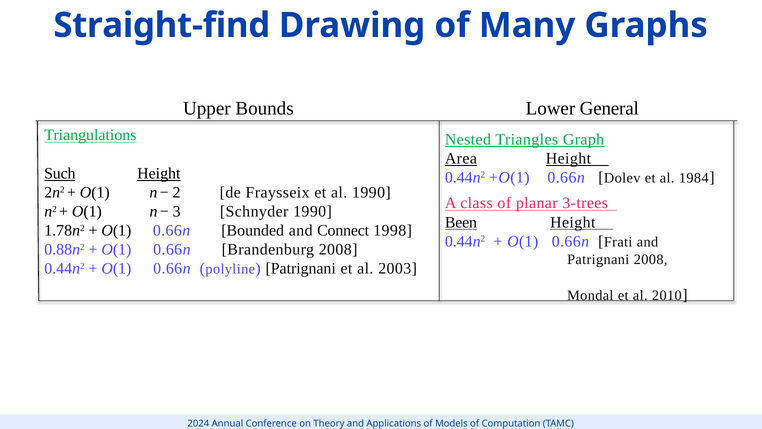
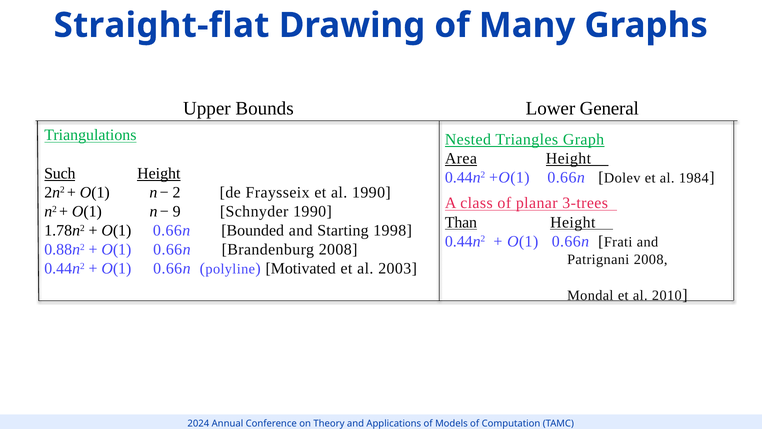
Straight-find: Straight-find -> Straight-flat
3: 3 -> 9
Been: Been -> Than
Connect: Connect -> Starting
polyline Patrignani: Patrignani -> Motivated
